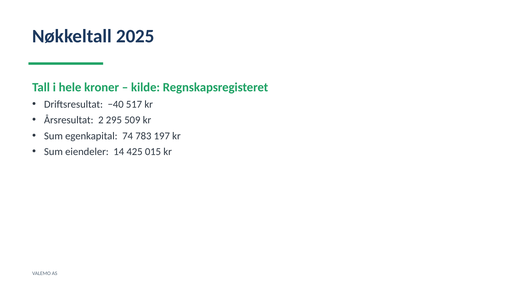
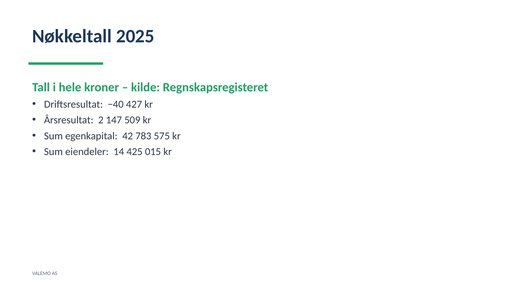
517: 517 -> 427
295: 295 -> 147
74: 74 -> 42
197: 197 -> 575
